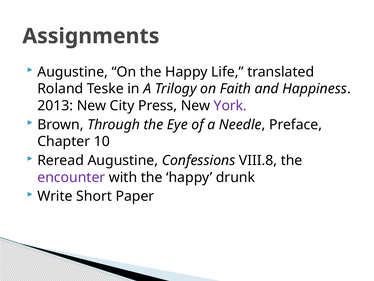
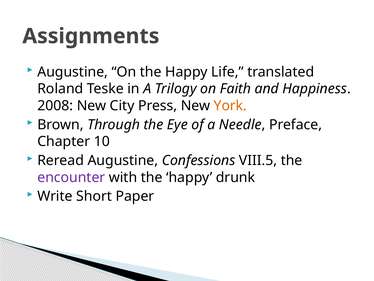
2013: 2013 -> 2008
York colour: purple -> orange
VIII.8: VIII.8 -> VIII.5
